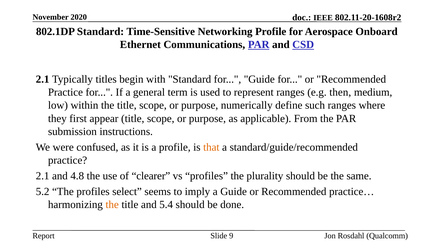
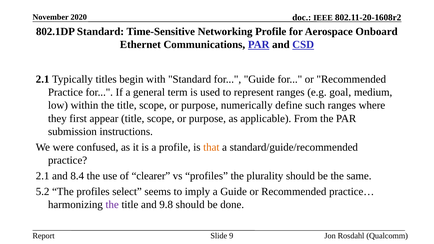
then: then -> goal
4.8: 4.8 -> 8.4
the at (112, 205) colour: orange -> purple
5.4: 5.4 -> 9.8
